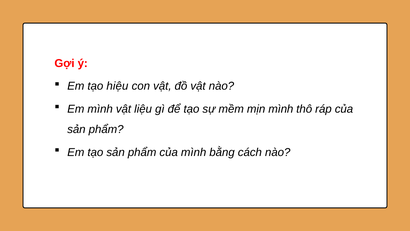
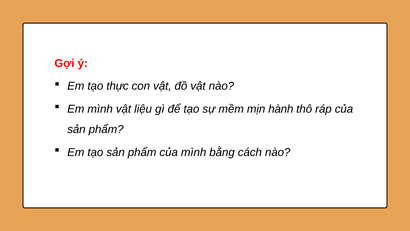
hiệu: hiệu -> thực
mịn mình: mình -> hành
